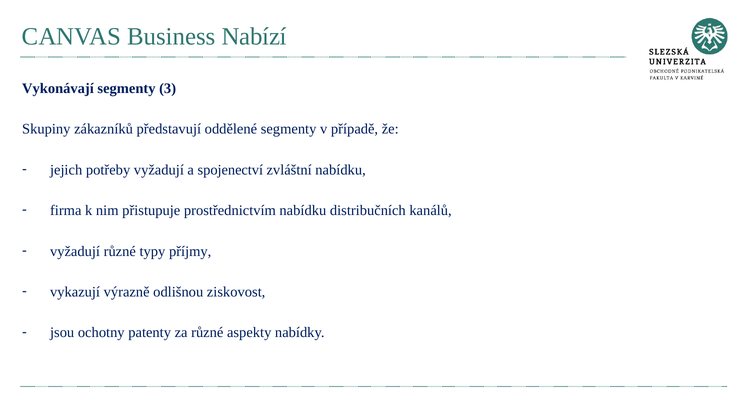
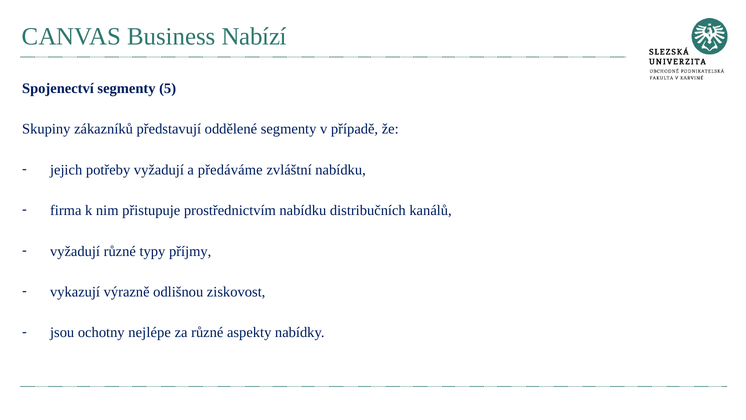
Vykonávají: Vykonávají -> Spojenectví
3: 3 -> 5
spojenectví: spojenectví -> předáváme
patenty: patenty -> nejlépe
